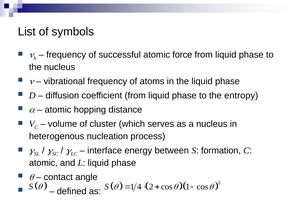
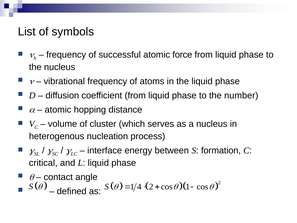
entropy: entropy -> number
atomic at (43, 163): atomic -> critical
